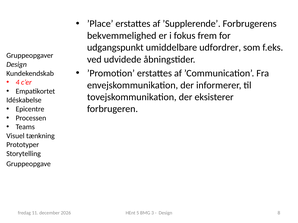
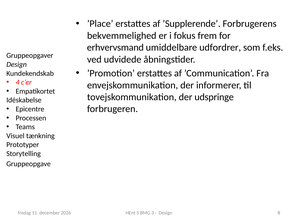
udgangspunkt: udgangspunkt -> erhvervsmand
eksisterer: eksisterer -> udspringe
